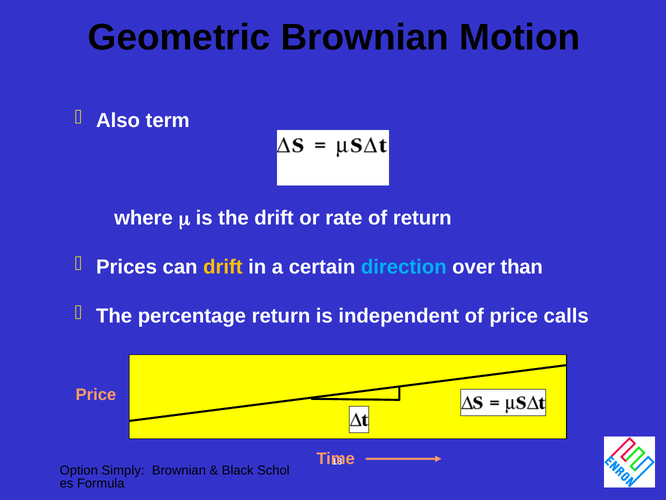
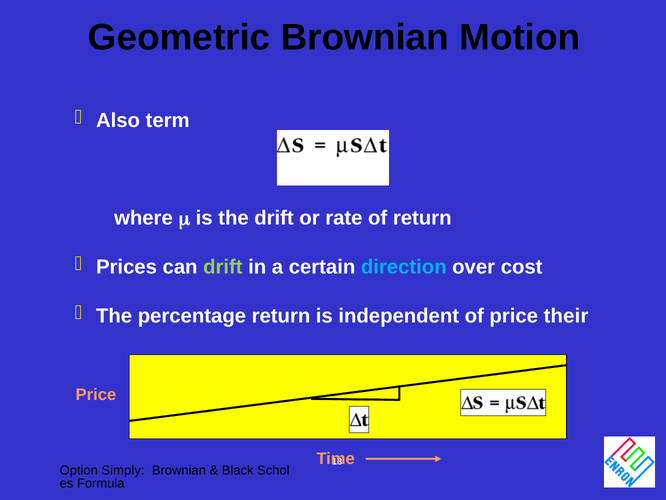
drift at (223, 267) colour: yellow -> light green
than: than -> cost
calls: calls -> their
